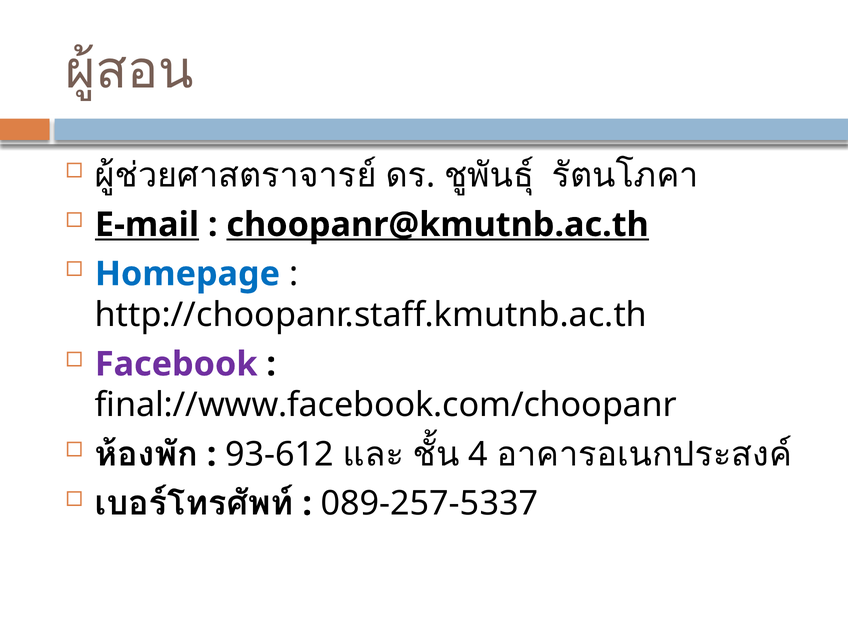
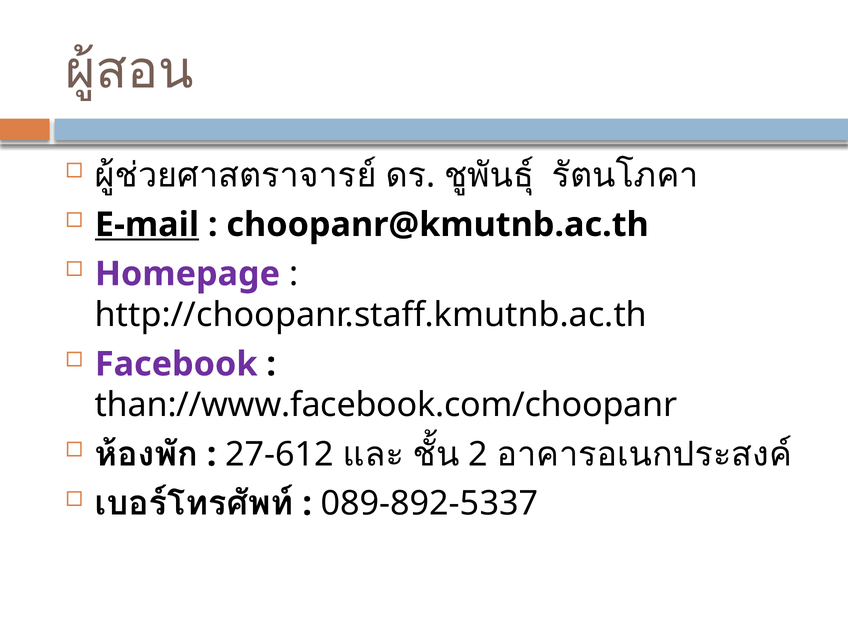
choopanr@kmutnb.ac.th underline: present -> none
Homepage colour: blue -> purple
final://www.facebook.com/choopanr: final://www.facebook.com/choopanr -> than://www.facebook.com/choopanr
93-612: 93-612 -> 27-612
4: 4 -> 2
089-257-5337: 089-257-5337 -> 089-892-5337
